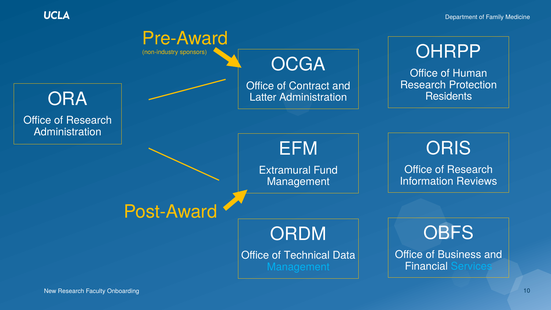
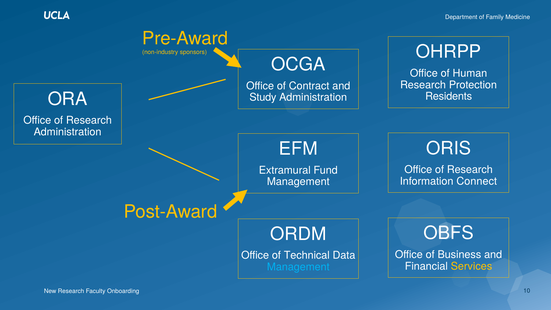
Latter: Latter -> Study
Reviews: Reviews -> Connect
Services colour: light blue -> yellow
